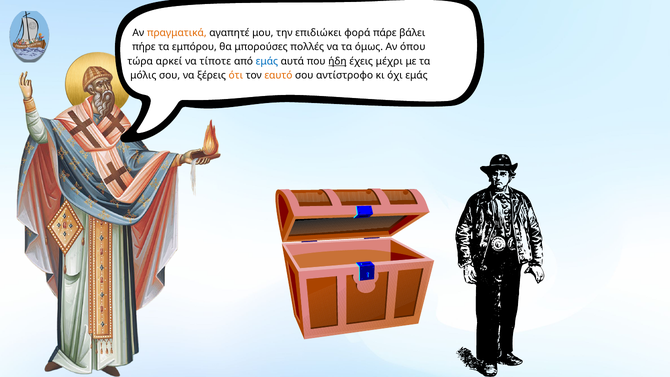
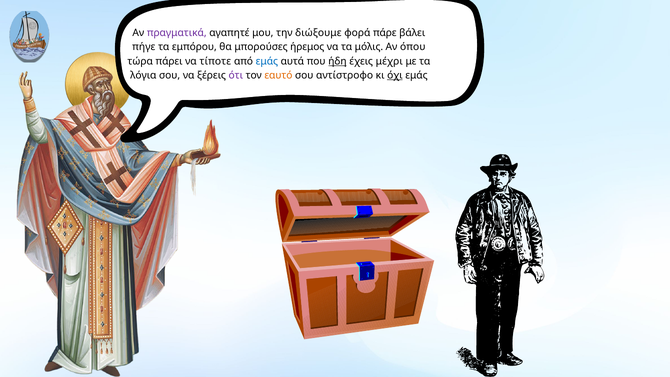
πραγματικά colour: orange -> purple
επιδιώκει: επιδιώκει -> διώξουμε
πήρε: πήρε -> πήγε
πολλές: πολλές -> ήρεμος
όμως: όμως -> μόλις
αρκεί: αρκεί -> πάρει
μόλις: μόλις -> λόγια
ότι colour: orange -> purple
όχι underline: none -> present
